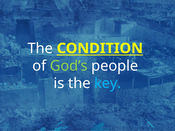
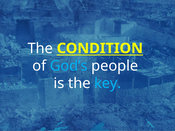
God’s colour: light green -> light blue
